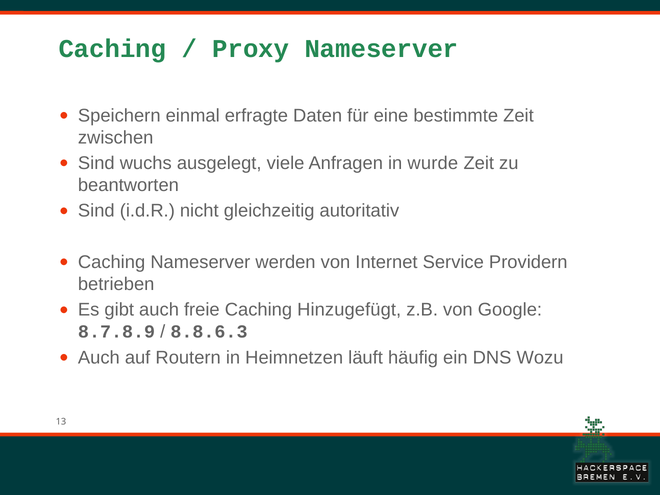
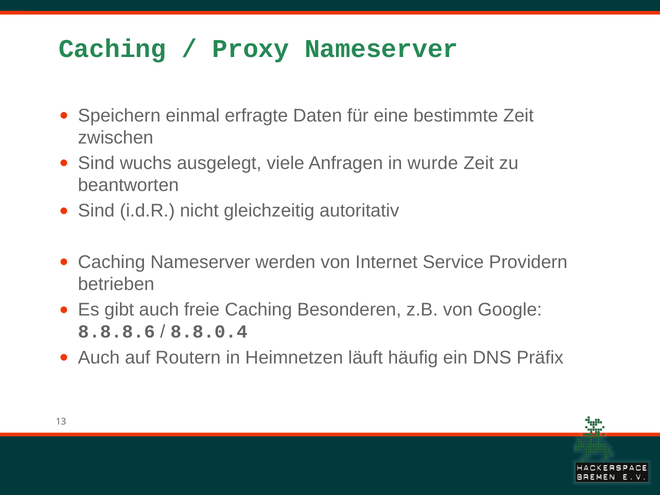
Hinzugefügt: Hinzugefügt -> Besonderen
8.7.8.9: 8.7.8.9 -> 8.8.8.6
8.8.6.3: 8.8.6.3 -> 8.8.0.4
Wozu: Wozu -> Präfix
